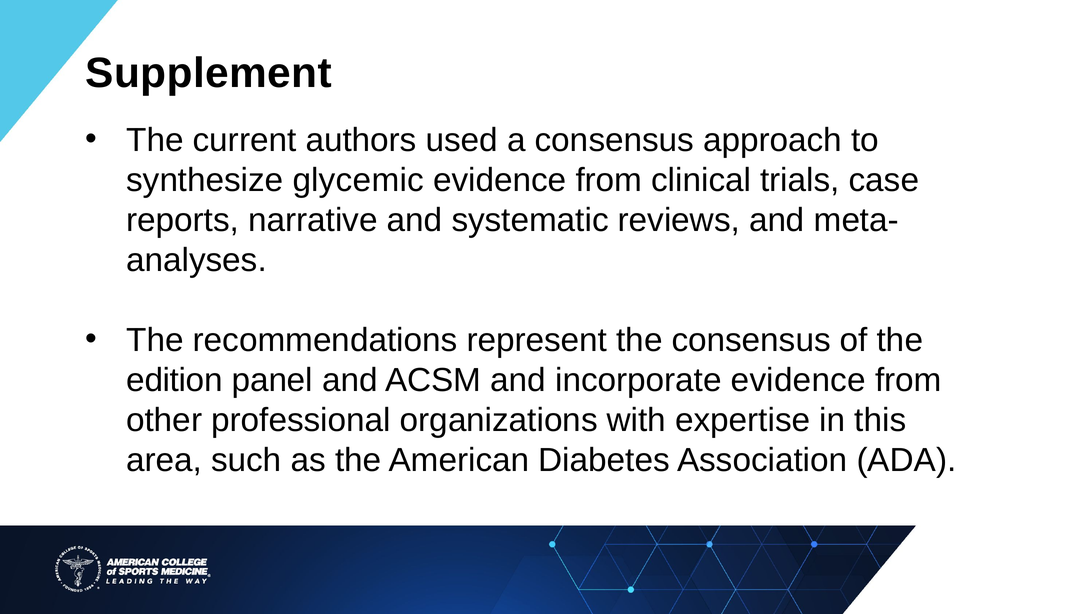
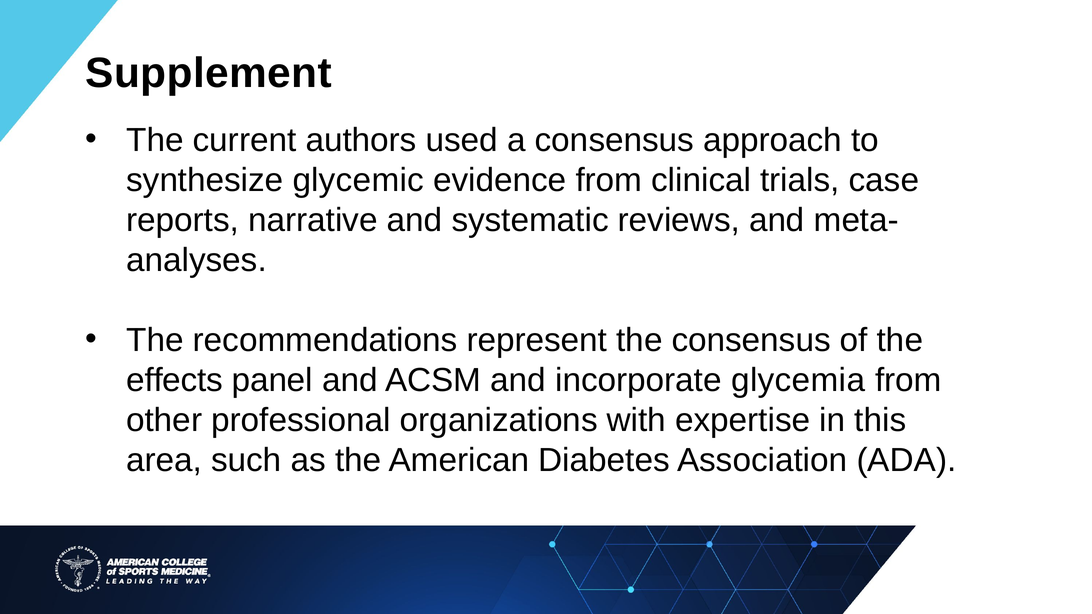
edition: edition -> effects
incorporate evidence: evidence -> glycemia
